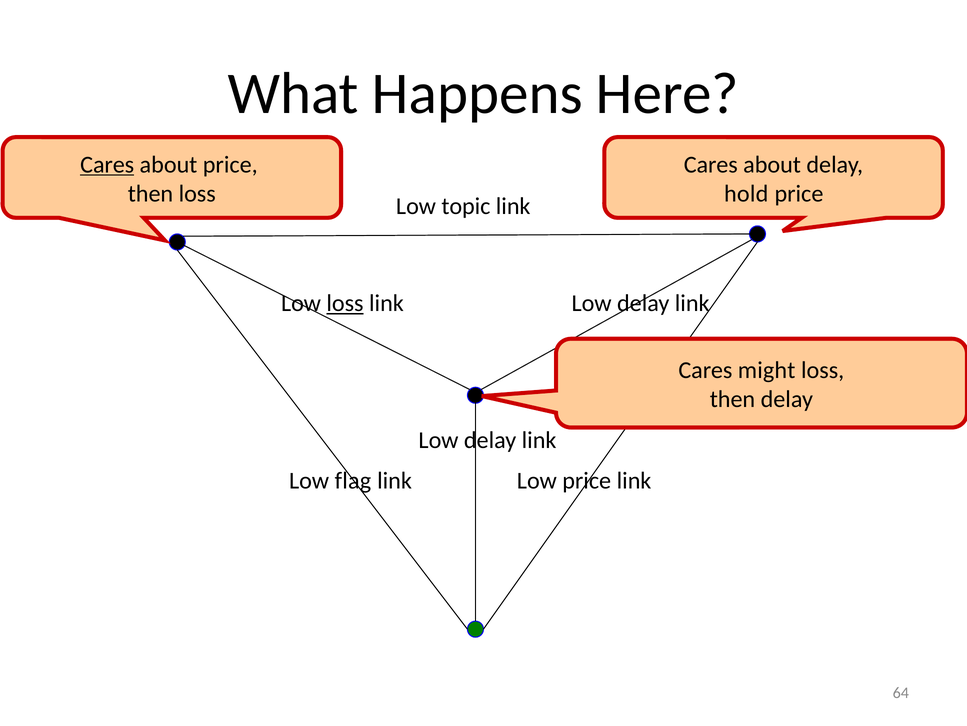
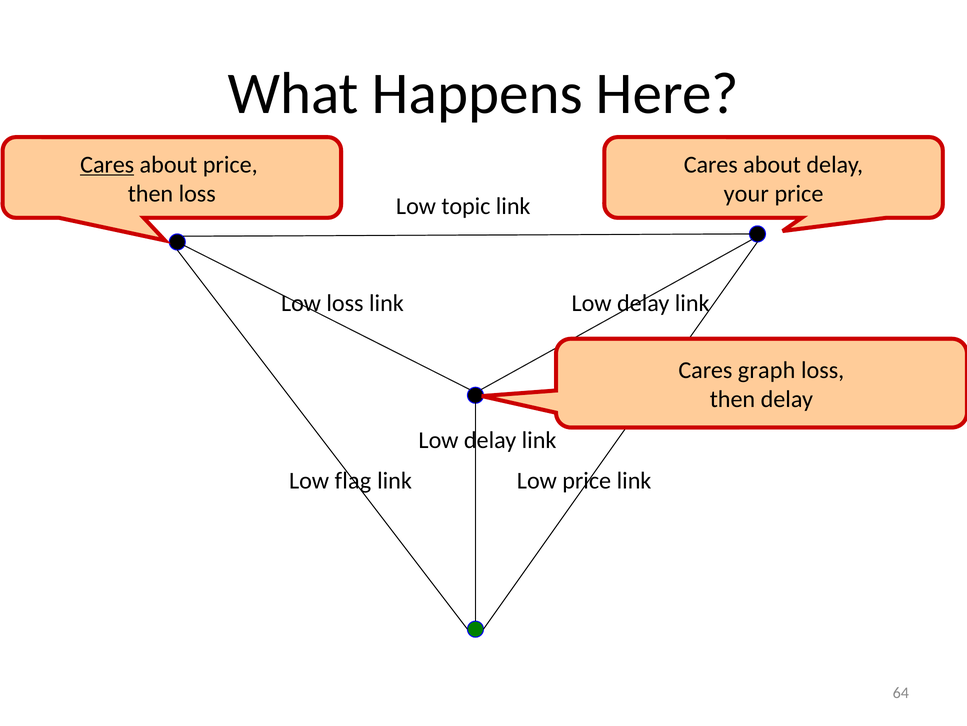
hold: hold -> your
loss at (345, 303) underline: present -> none
might: might -> graph
